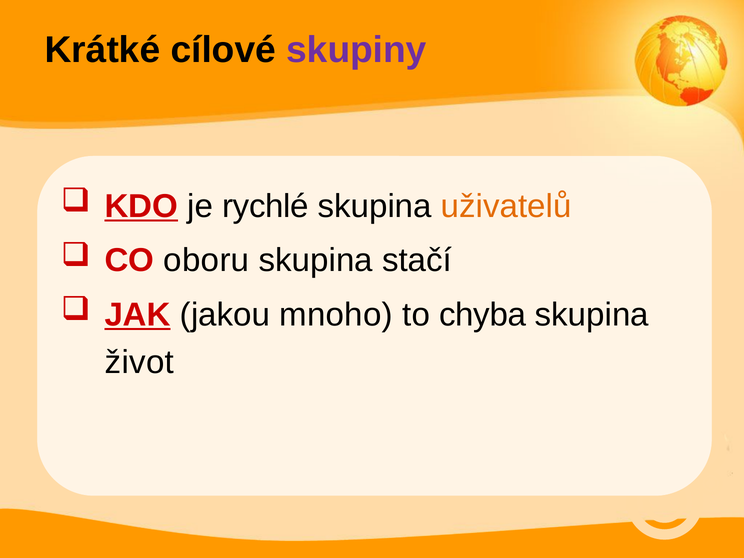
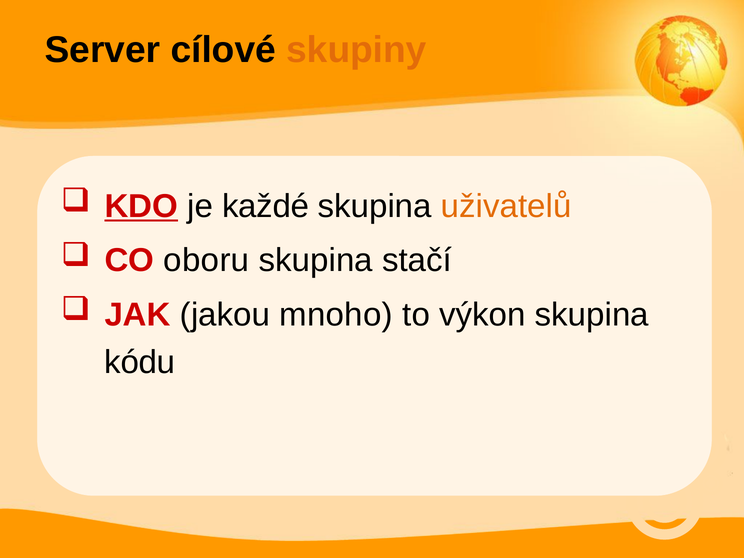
Krátké: Krátké -> Server
skupiny colour: purple -> orange
rychlé: rychlé -> každé
JAK underline: present -> none
chyba: chyba -> výkon
život: život -> kódu
